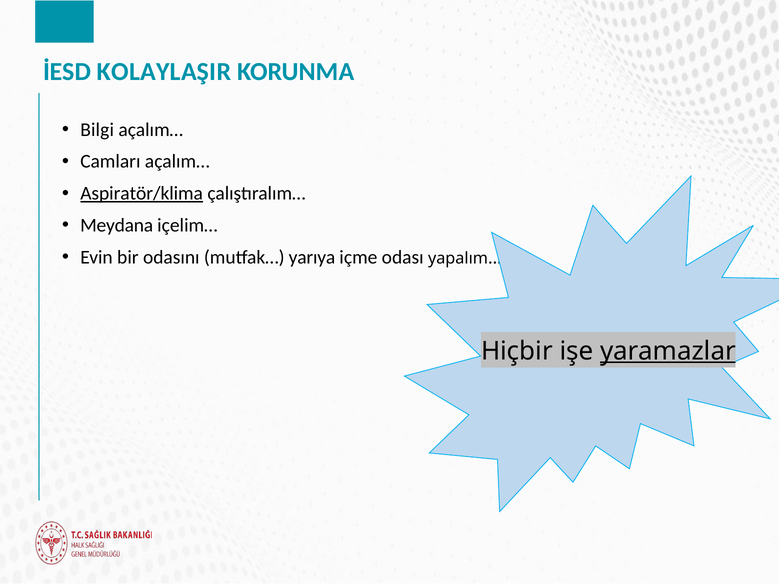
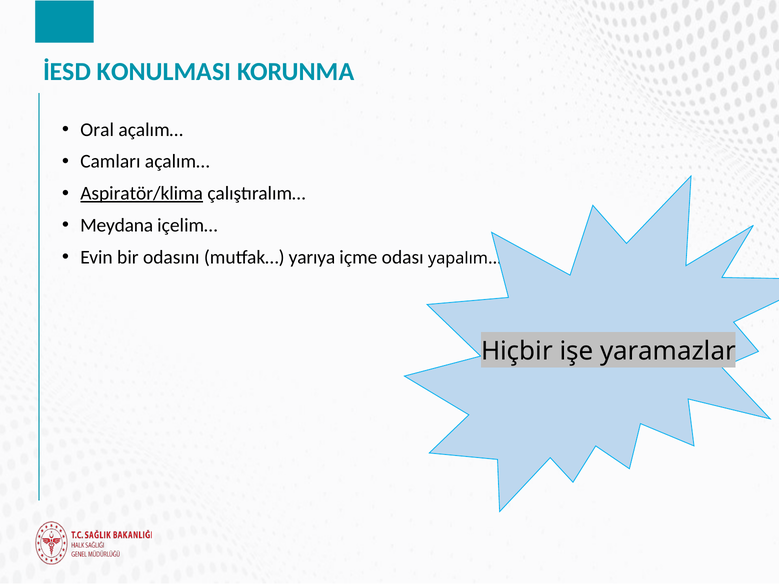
KOLAYLAŞIR: KOLAYLAŞIR -> KONULMASI
Bilgi: Bilgi -> Oral
yaramazlar underline: present -> none
